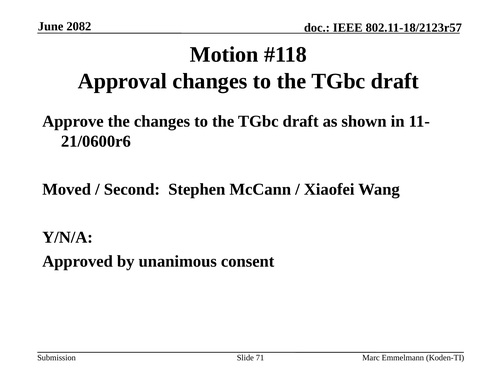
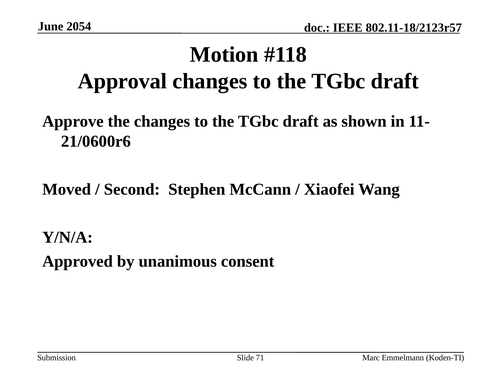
2082: 2082 -> 2054
